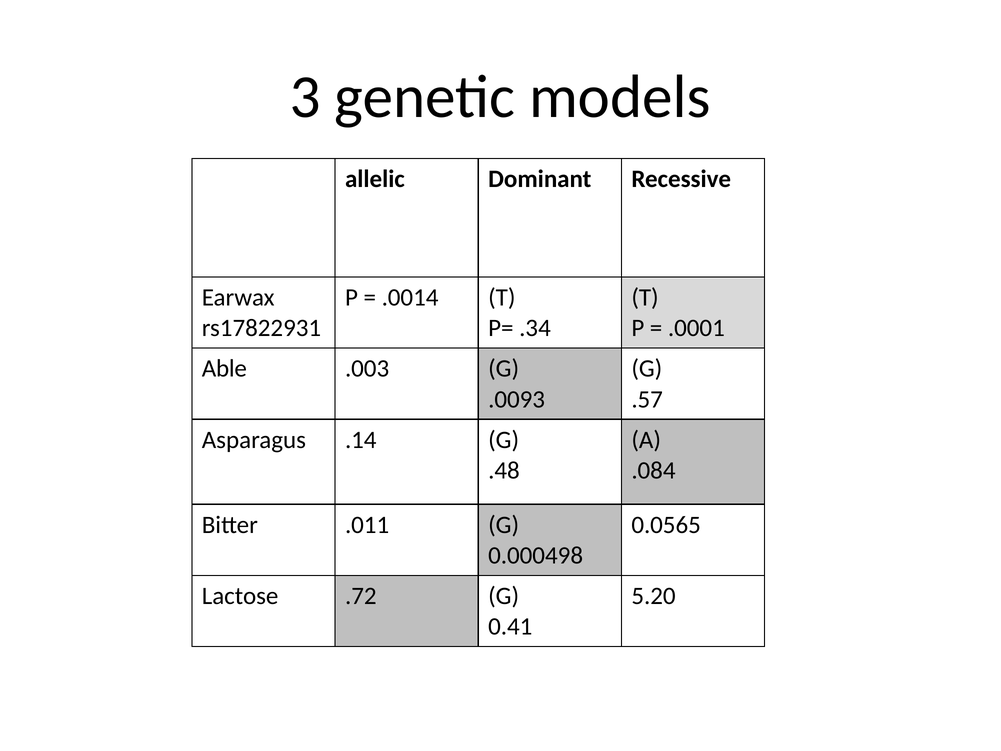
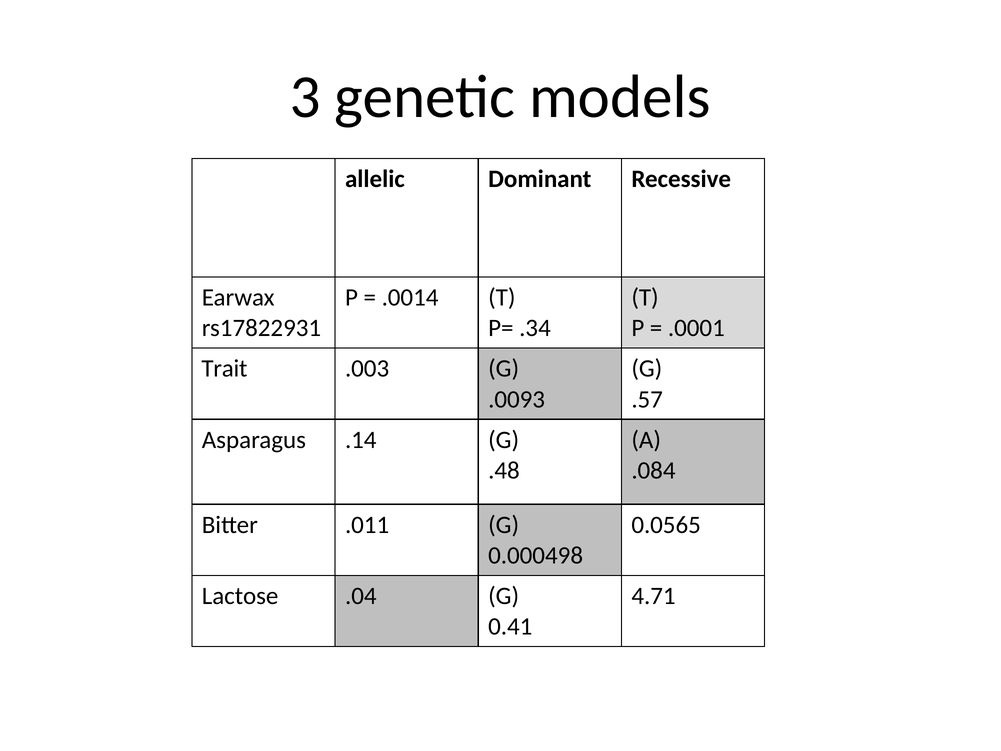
Able: Able -> Trait
.72: .72 -> .04
5.20: 5.20 -> 4.71
